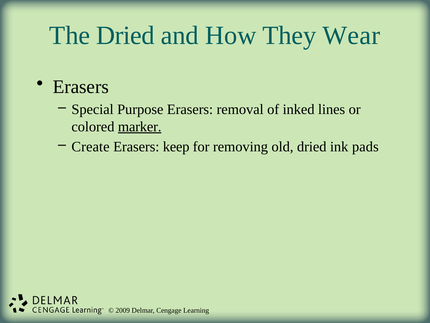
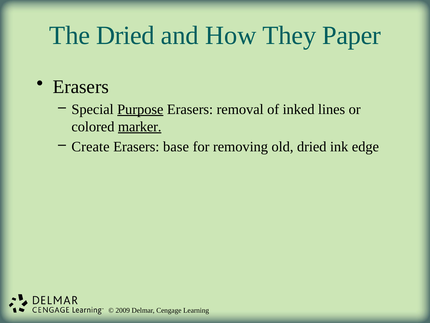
Wear: Wear -> Paper
Purpose underline: none -> present
keep: keep -> base
pads: pads -> edge
